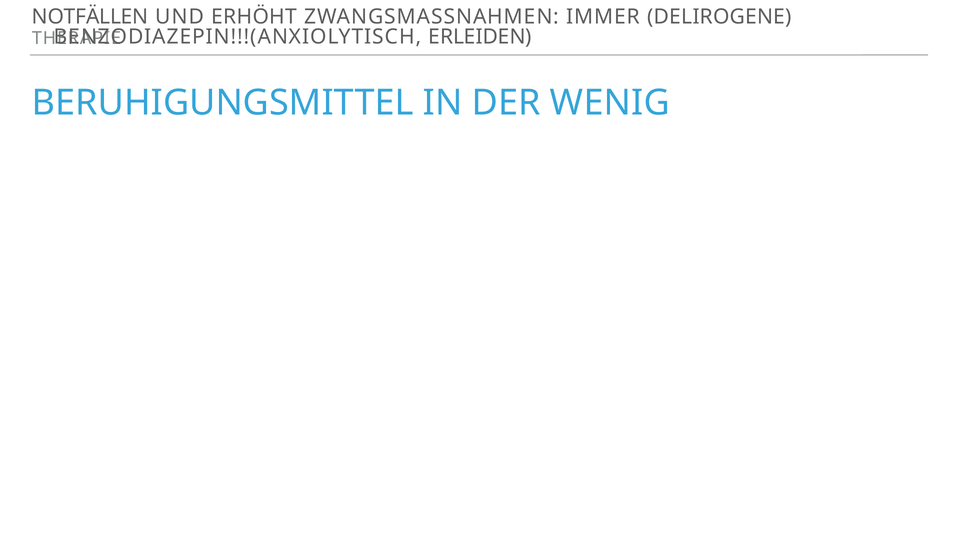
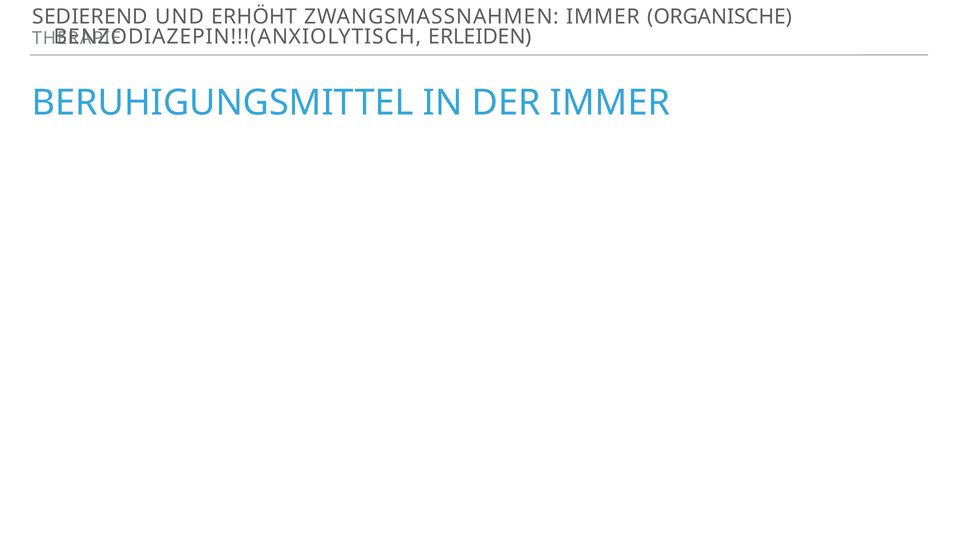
NOTFÄLLEN at (90, 17): NOTFÄLLEN -> SEDIEREND
DELIROGENE: DELIROGENE -> ORGANISCHE
DER WENIG: WENIG -> IMMER
